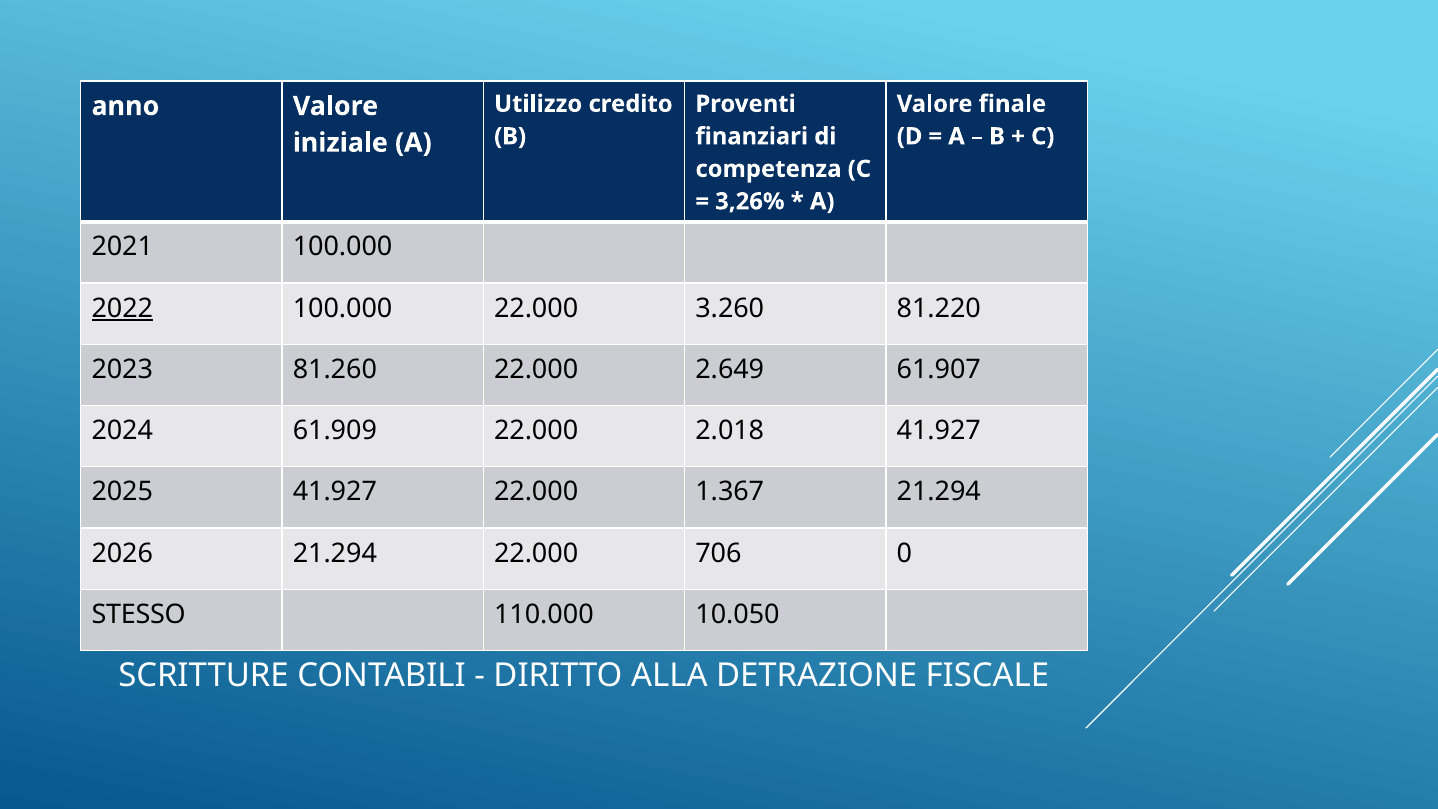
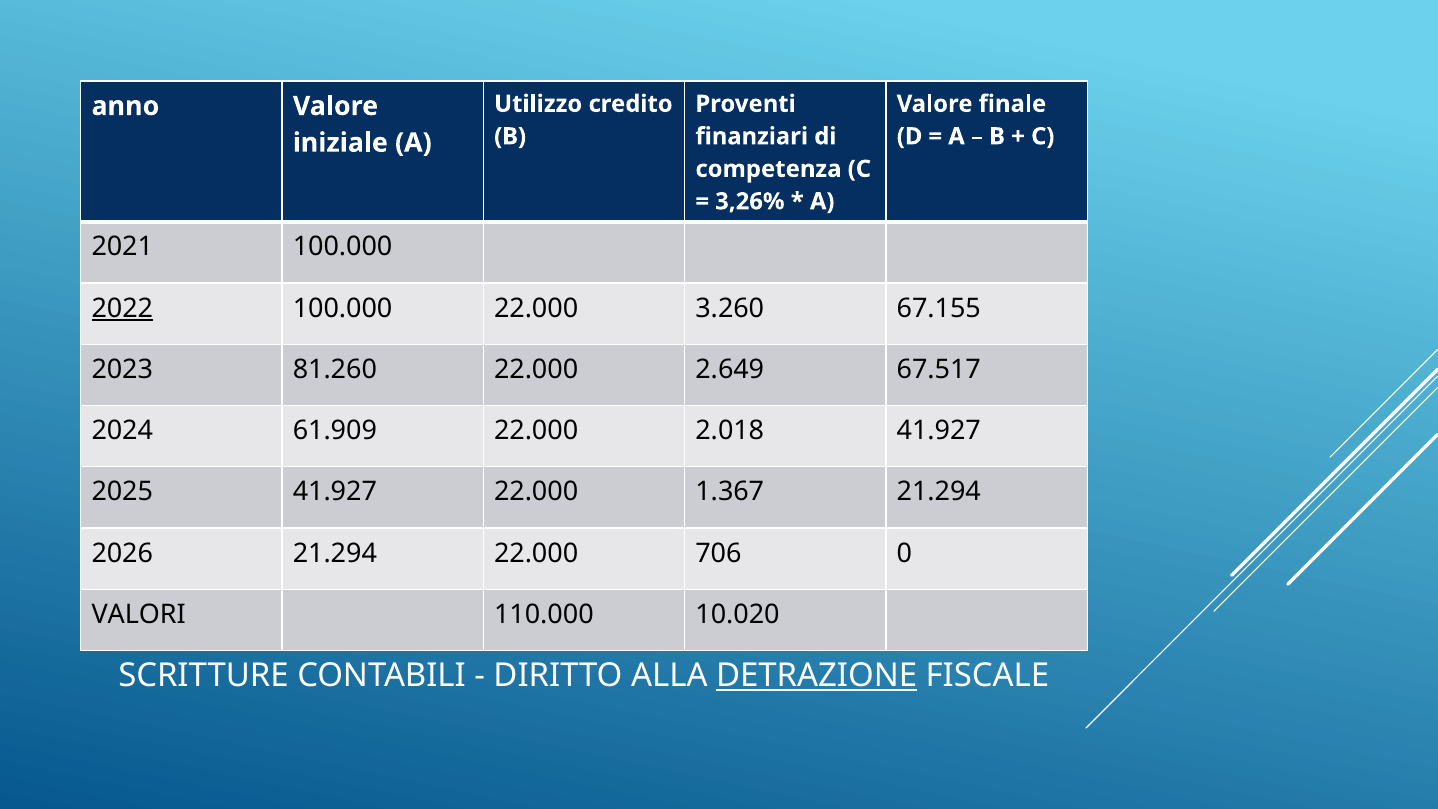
81.220: 81.220 -> 67.155
61.907: 61.907 -> 67.517
STESSO: STESSO -> VALORI
10.050: 10.050 -> 10.020
DETRAZIONE underline: none -> present
